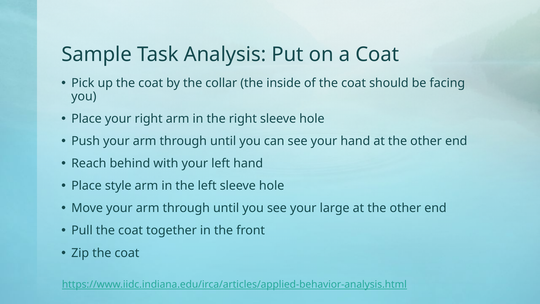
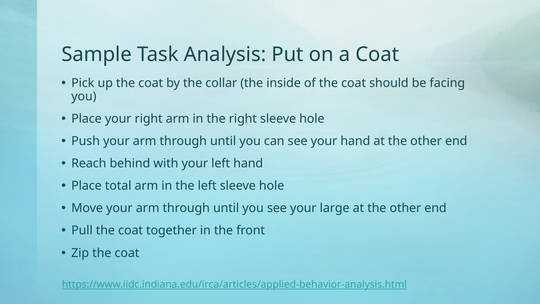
style: style -> total
